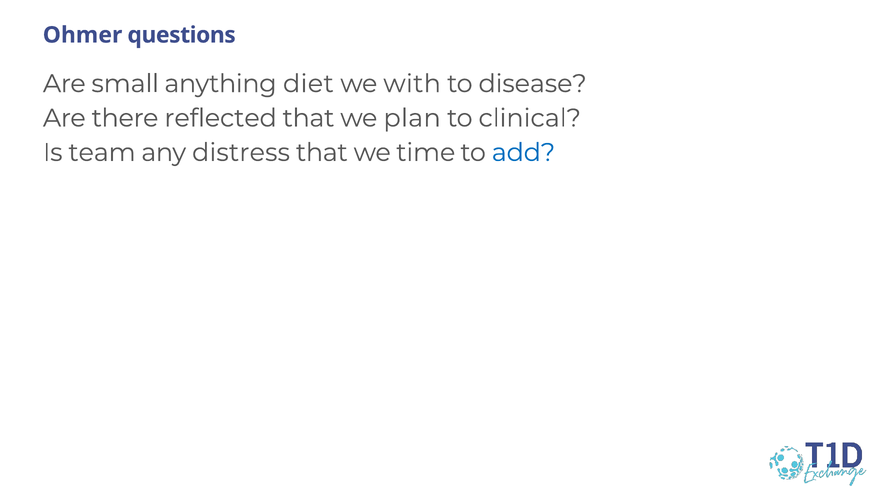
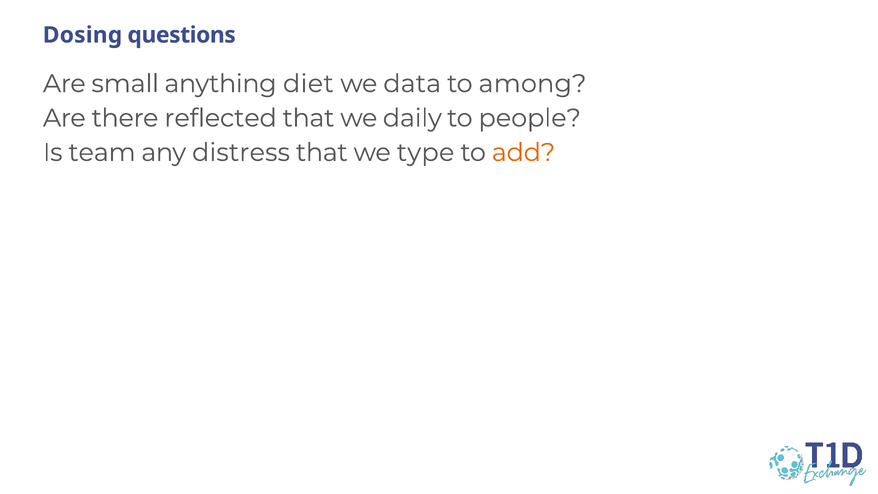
Ohmer: Ohmer -> Dosing
with: with -> data
disease: disease -> among
plan: plan -> daily
clinical: clinical -> people
time: time -> type
add colour: blue -> orange
